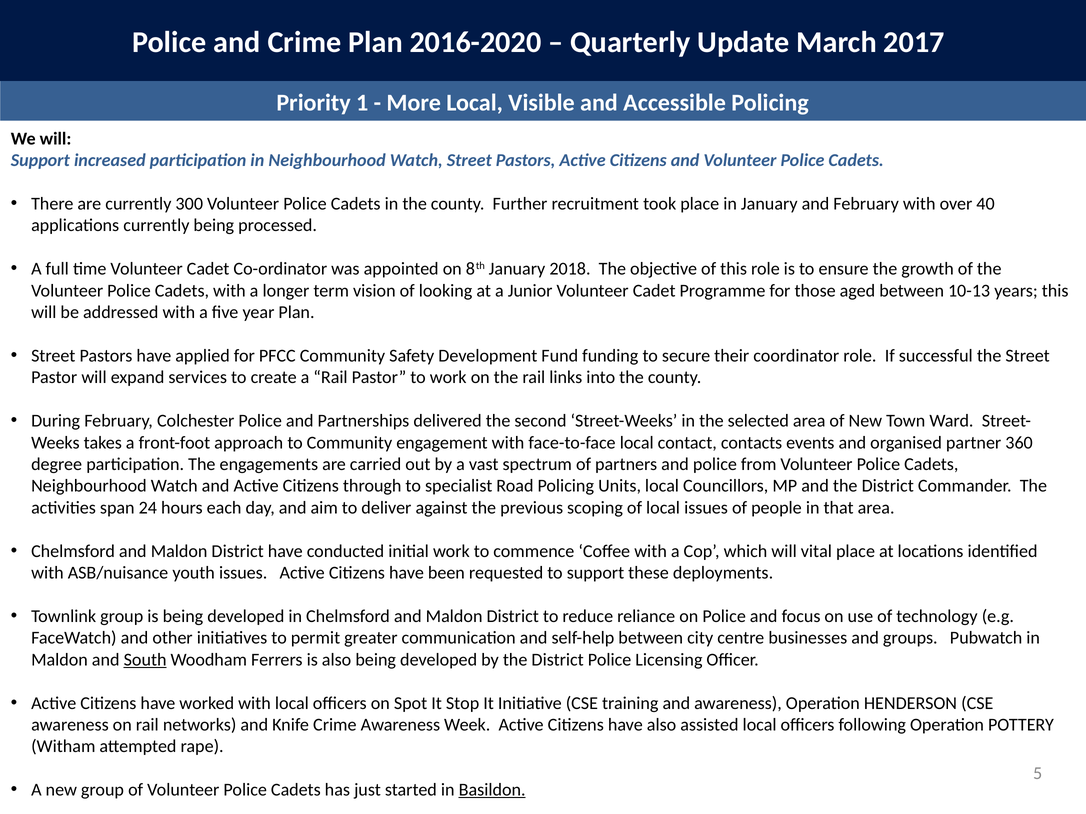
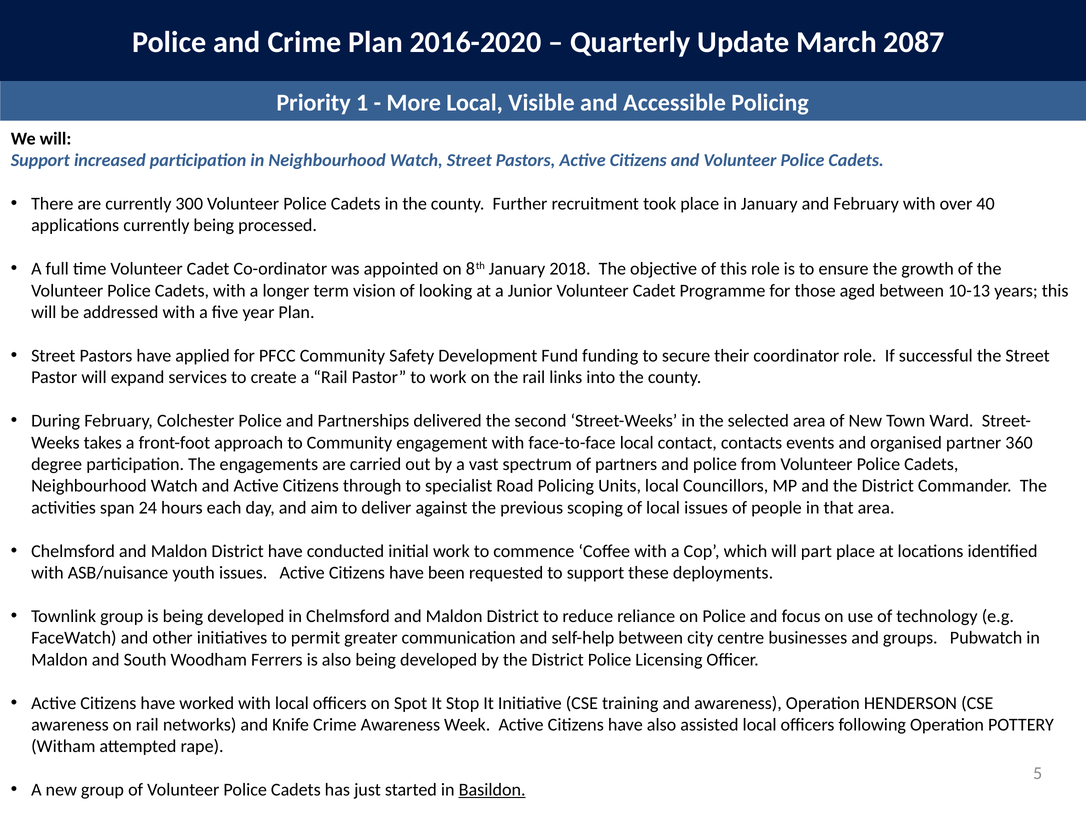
2017: 2017 -> 2087
vital: vital -> part
South underline: present -> none
